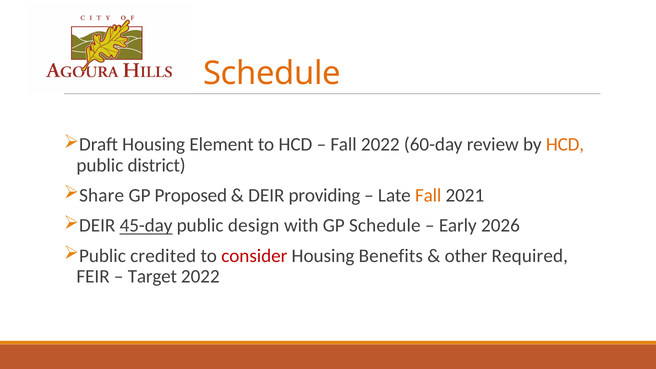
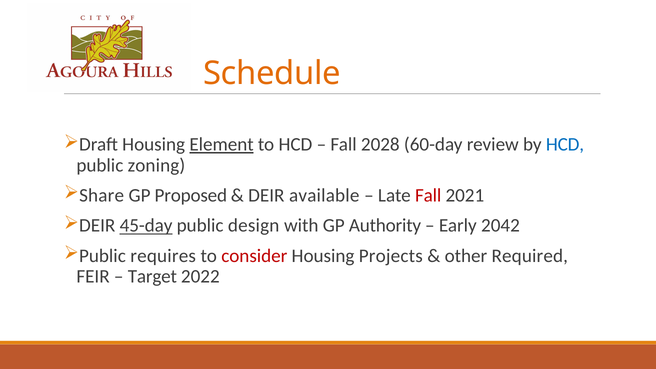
Element underline: none -> present
Fall 2022: 2022 -> 2028
HCD at (565, 145) colour: orange -> blue
district: district -> zoning
providing: providing -> available
Fall at (428, 195) colour: orange -> red
GP Schedule: Schedule -> Authority
2026: 2026 -> 2042
credited: credited -> requires
Benefits: Benefits -> Projects
